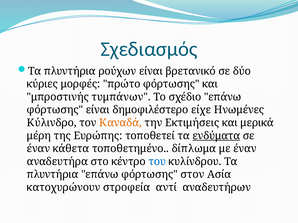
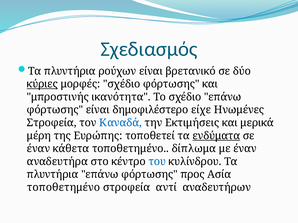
κύριες underline: none -> present
μορφές πρώτο: πρώτο -> σχέδιο
τυμπάνων: τυμπάνων -> ικανότητα
Κύλινδρο at (52, 123): Κύλινδρο -> Στροφεία
Καναδά colour: orange -> blue
στον: στον -> προς
κατοχυρώνουν at (64, 188): κατοχυρώνουν -> τοποθετημένο
